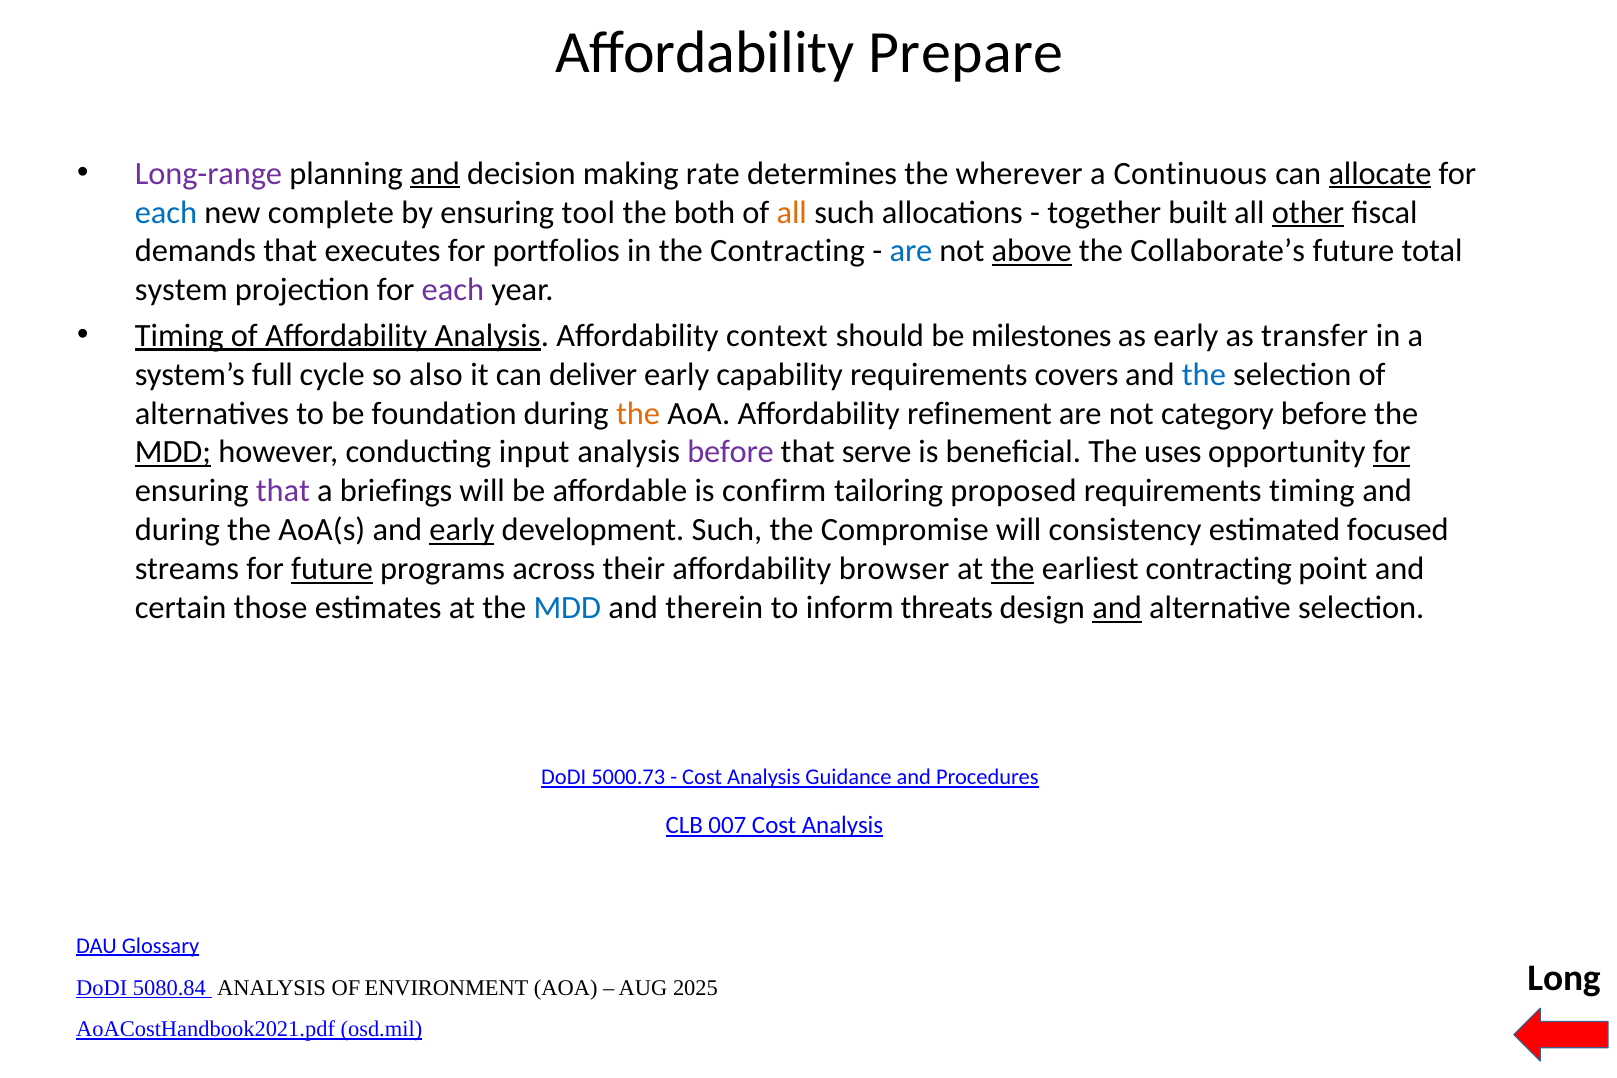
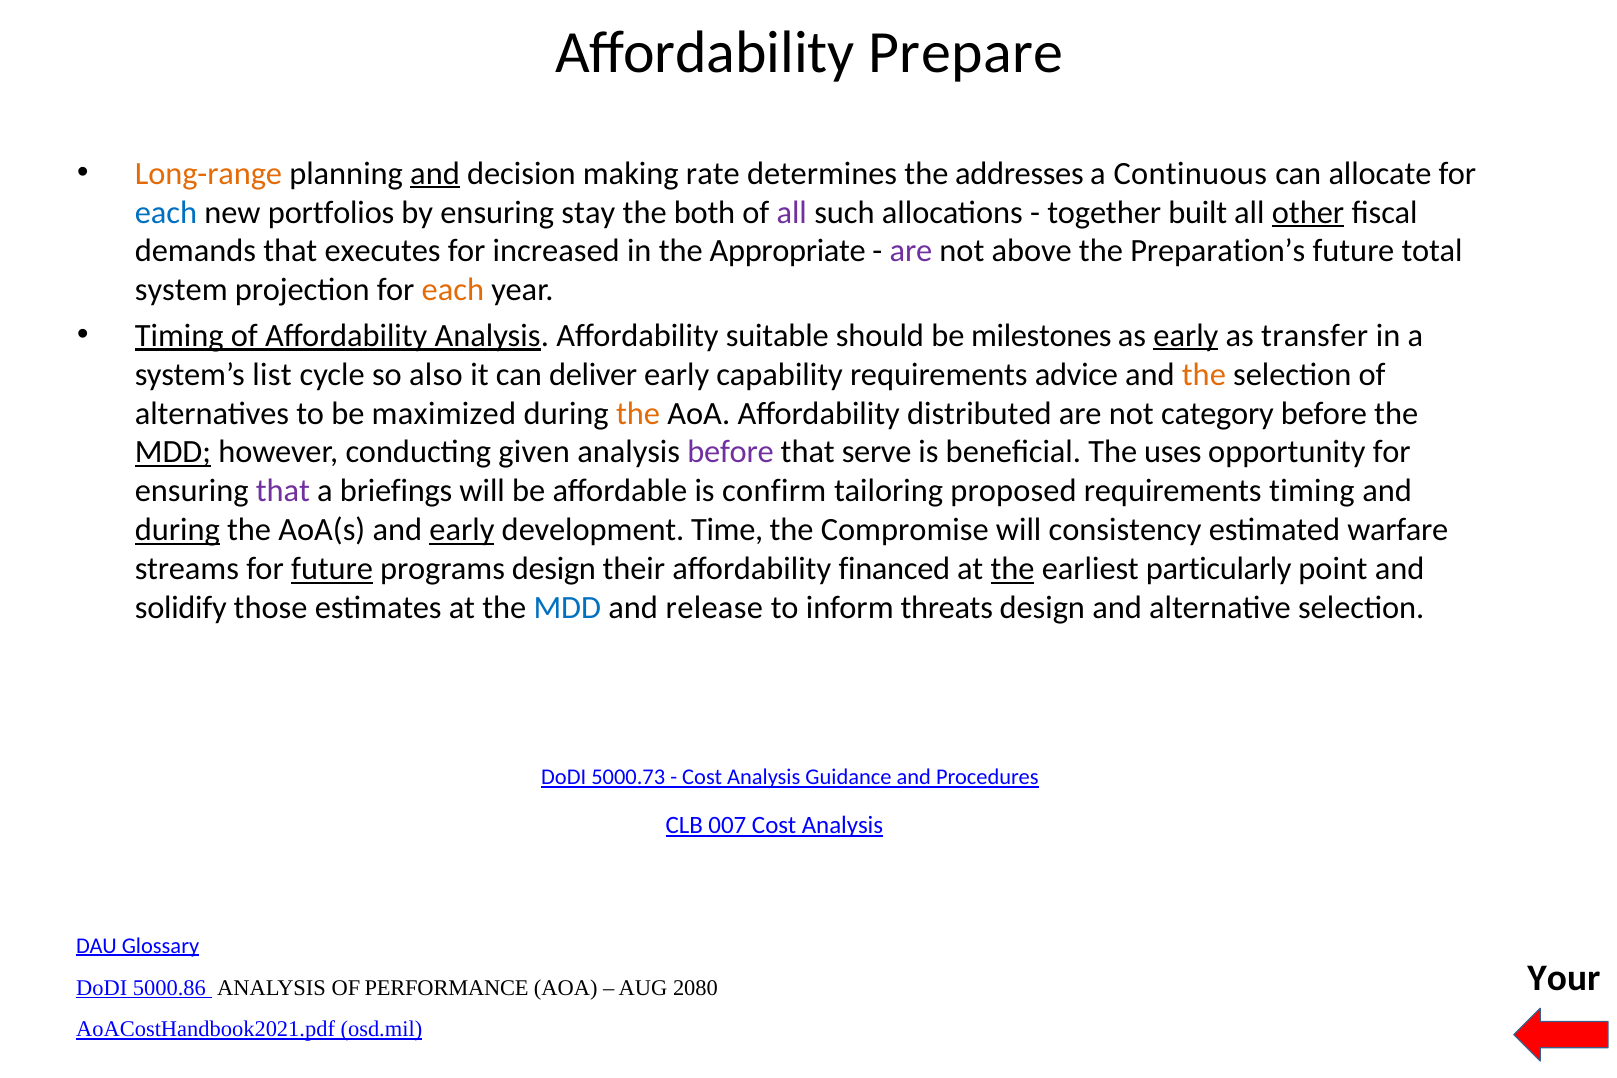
Long-range colour: purple -> orange
wherever: wherever -> addresses
allocate underline: present -> none
complete: complete -> portfolios
tool: tool -> stay
all at (792, 212) colour: orange -> purple
portfolios: portfolios -> increased
the Contracting: Contracting -> Appropriate
are at (911, 251) colour: blue -> purple
above underline: present -> none
Collaborate’s: Collaborate’s -> Preparation’s
each at (453, 290) colour: purple -> orange
context: context -> suitable
early at (1186, 336) underline: none -> present
full: full -> list
covers: covers -> advice
the at (1204, 374) colour: blue -> orange
foundation: foundation -> maximized
refinement: refinement -> distributed
input: input -> given
for at (1392, 452) underline: present -> none
during at (177, 530) underline: none -> present
development Such: Such -> Time
focused: focused -> warfare
programs across: across -> design
browser: browser -> financed
earliest contracting: contracting -> particularly
certain: certain -> solidify
therein: therein -> release
and at (1117, 608) underline: present -> none
Long: Long -> Your
5080.84: 5080.84 -> 5000.86
ENVIRONMENT: ENVIRONMENT -> PERFORMANCE
2025: 2025 -> 2080
